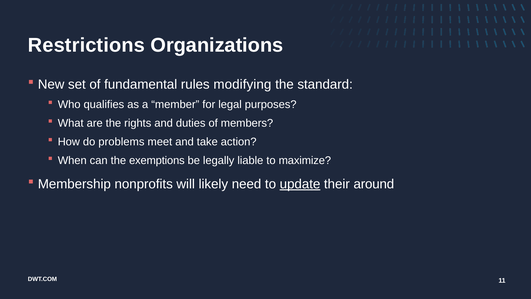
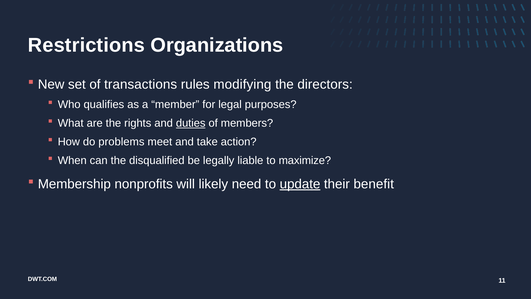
fundamental: fundamental -> transactions
standard: standard -> directors
duties underline: none -> present
exemptions: exemptions -> disqualified
around: around -> benefit
